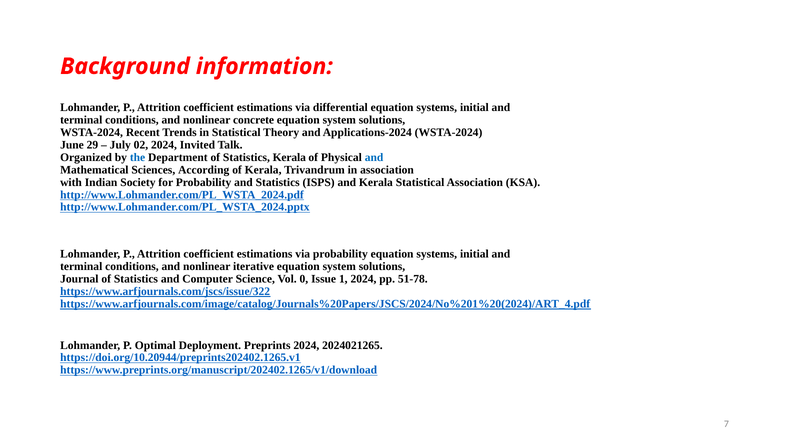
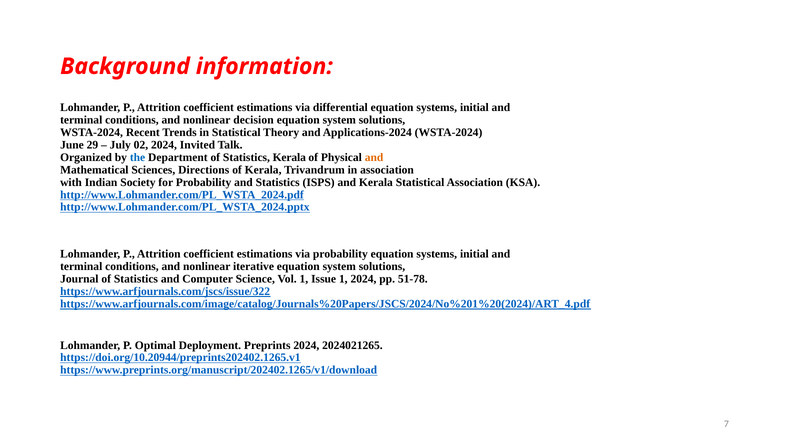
concrete: concrete -> decision
and at (374, 157) colour: blue -> orange
According: According -> Directions
Vol 0: 0 -> 1
